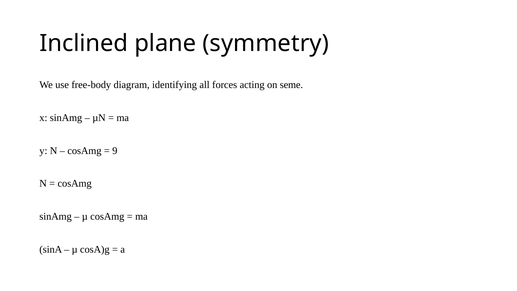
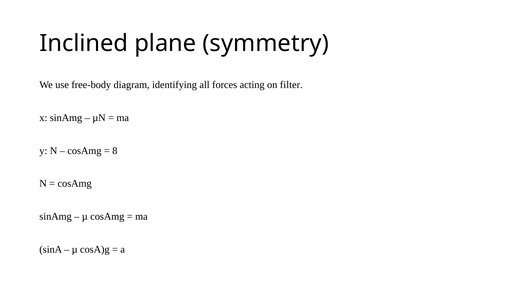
seme: seme -> filter
9: 9 -> 8
